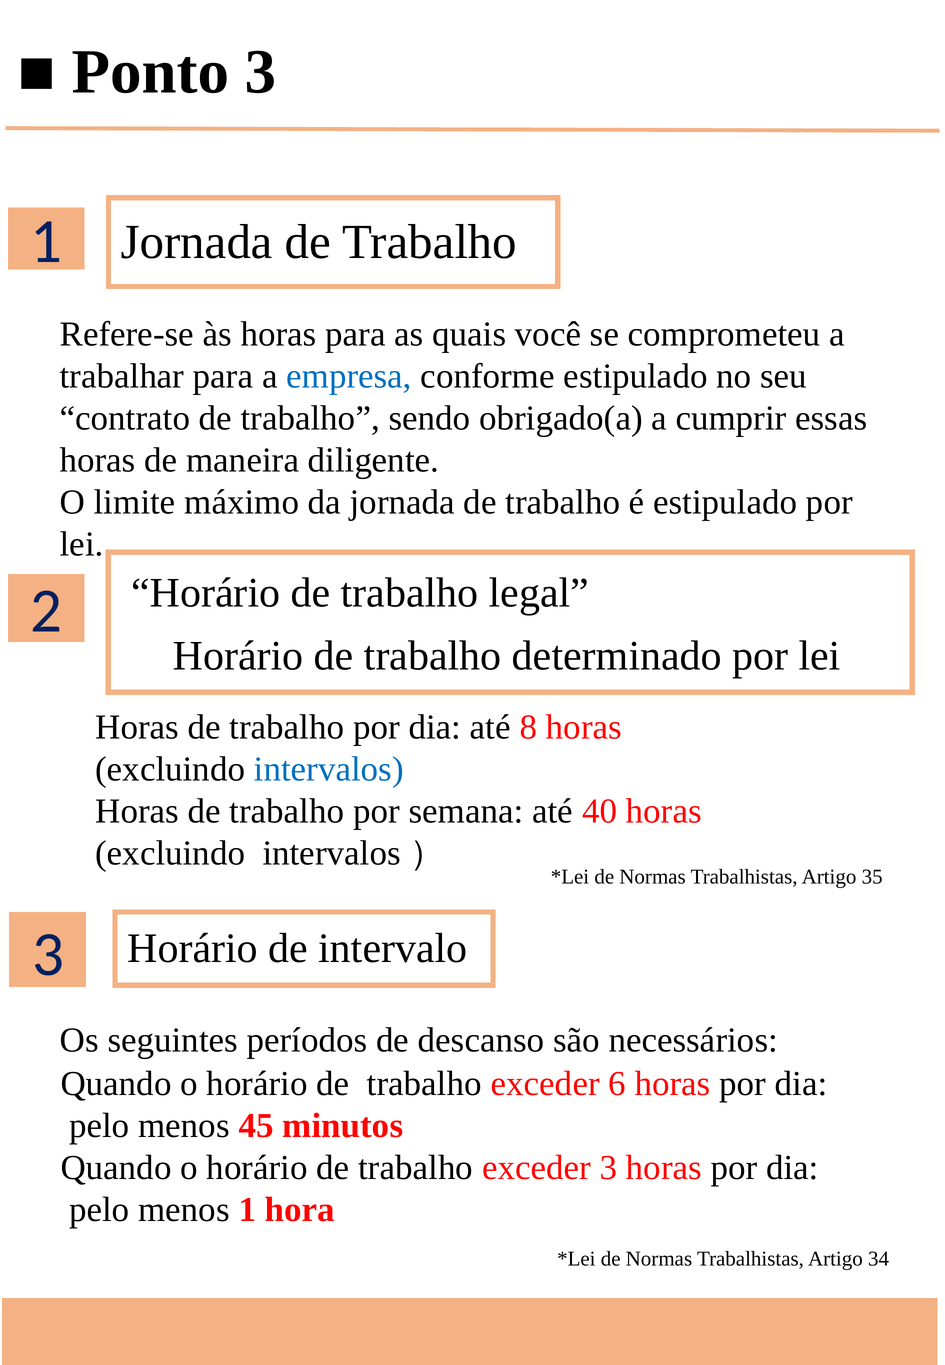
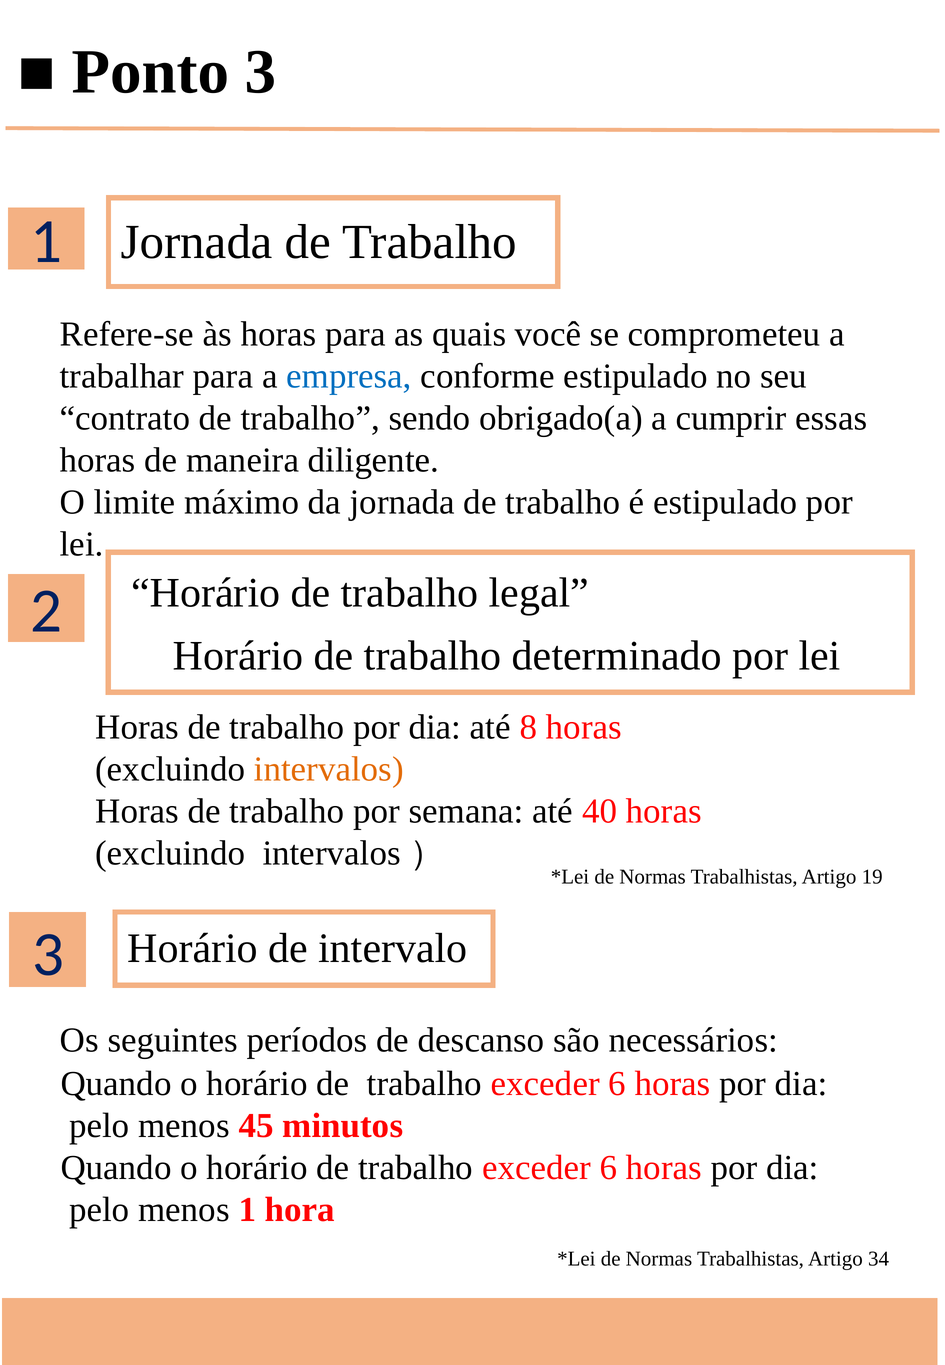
intervalos colour: blue -> orange
35: 35 -> 19
3 at (608, 1168): 3 -> 6
